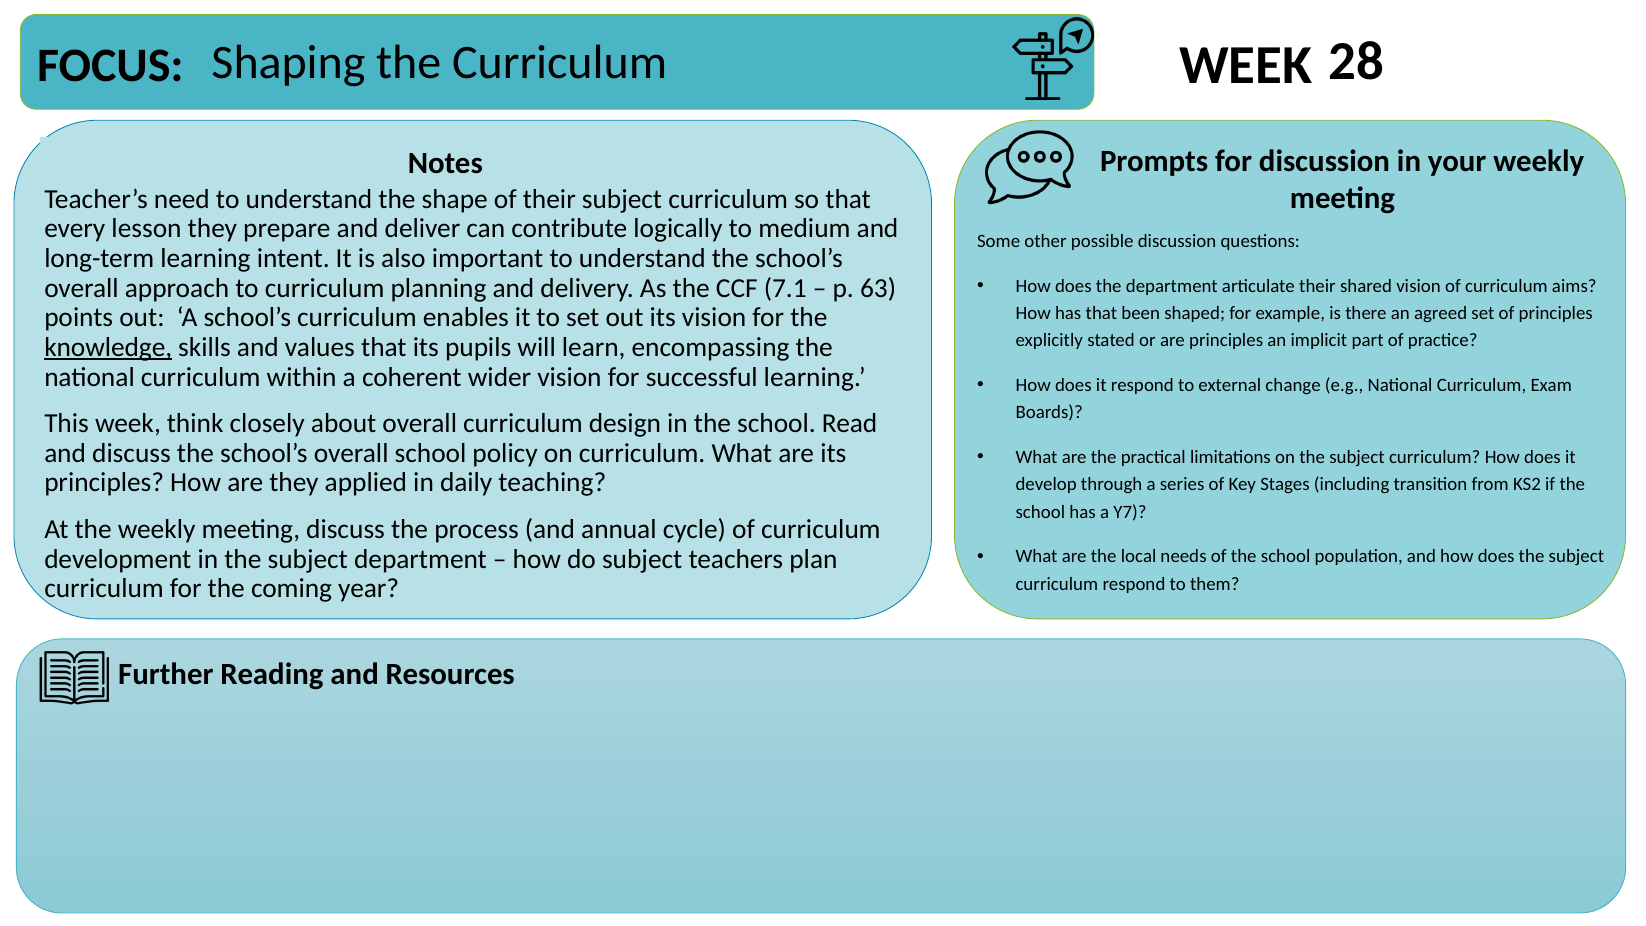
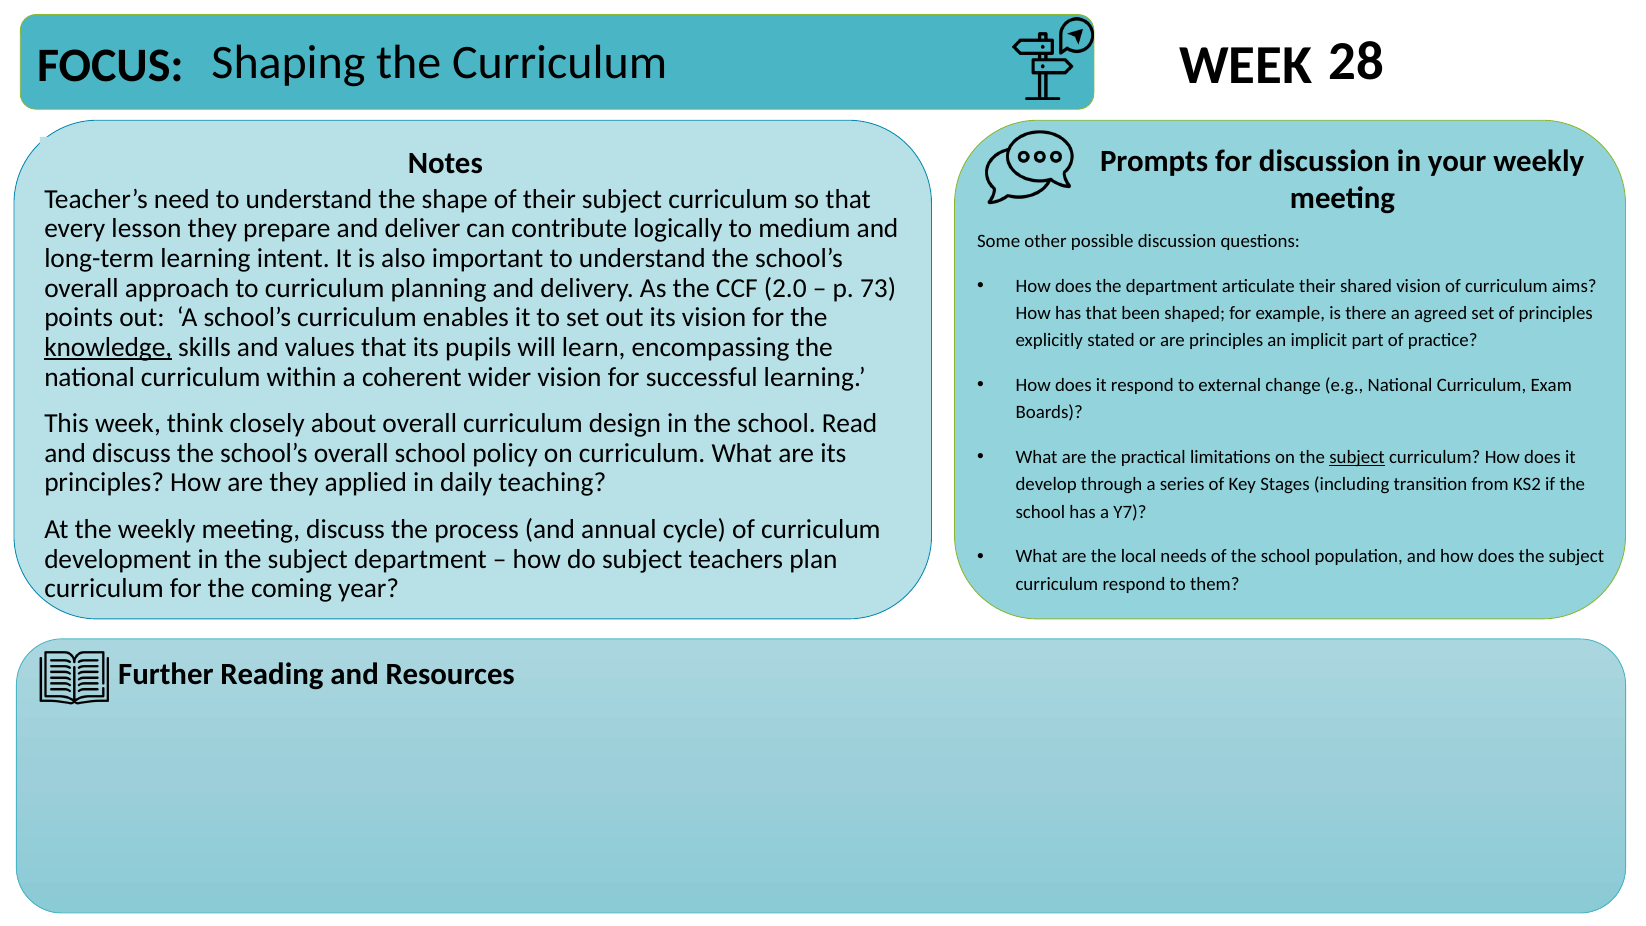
7.1: 7.1 -> 2.0
63: 63 -> 73
subject at (1357, 457) underline: none -> present
